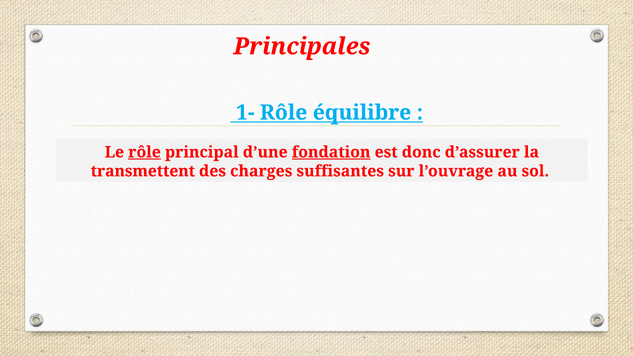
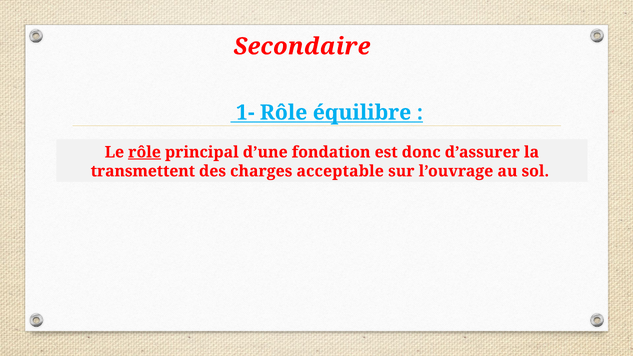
Principales: Principales -> Secondaire
fondation underline: present -> none
suffisantes: suffisantes -> acceptable
